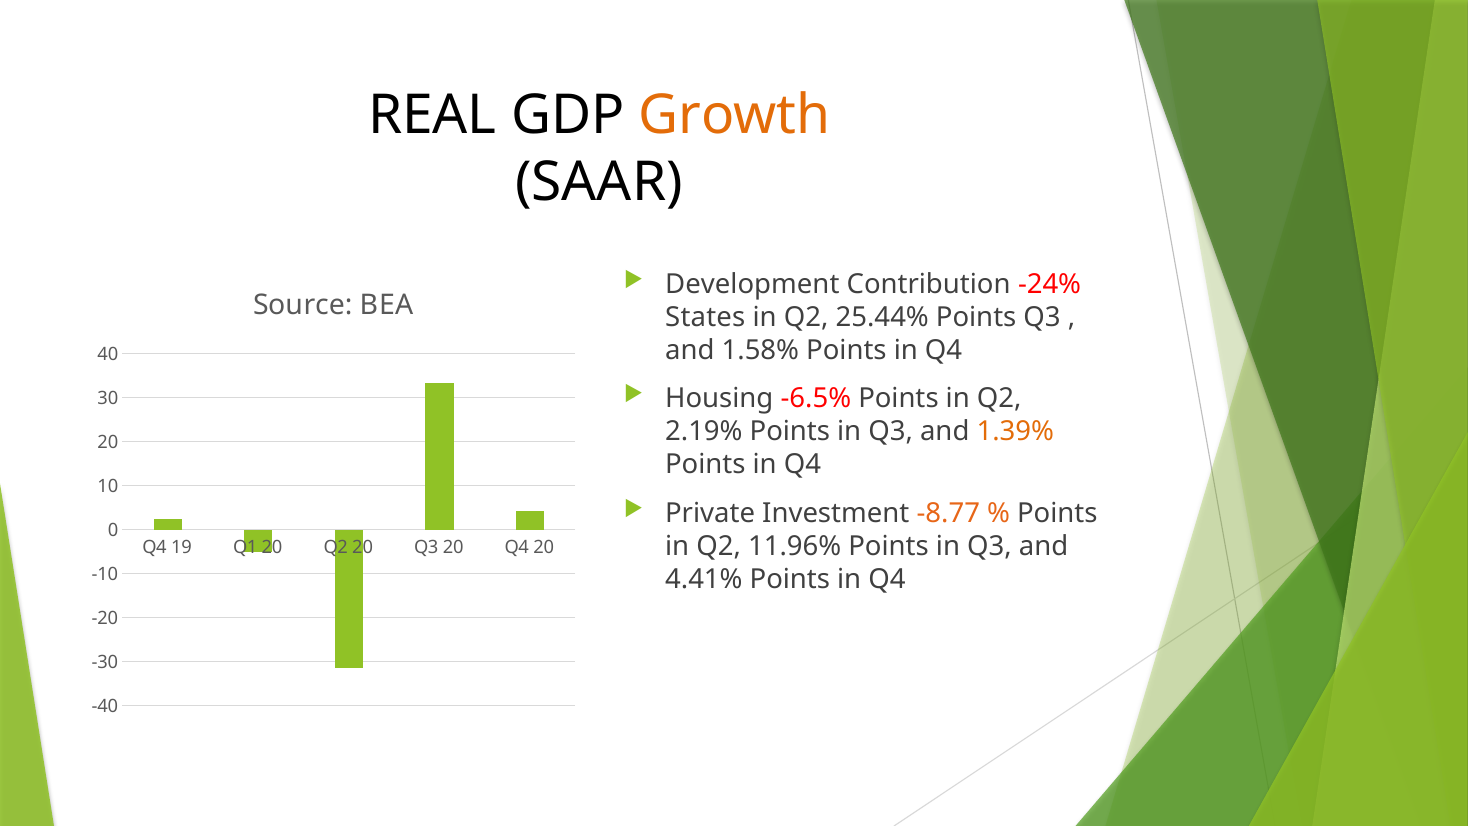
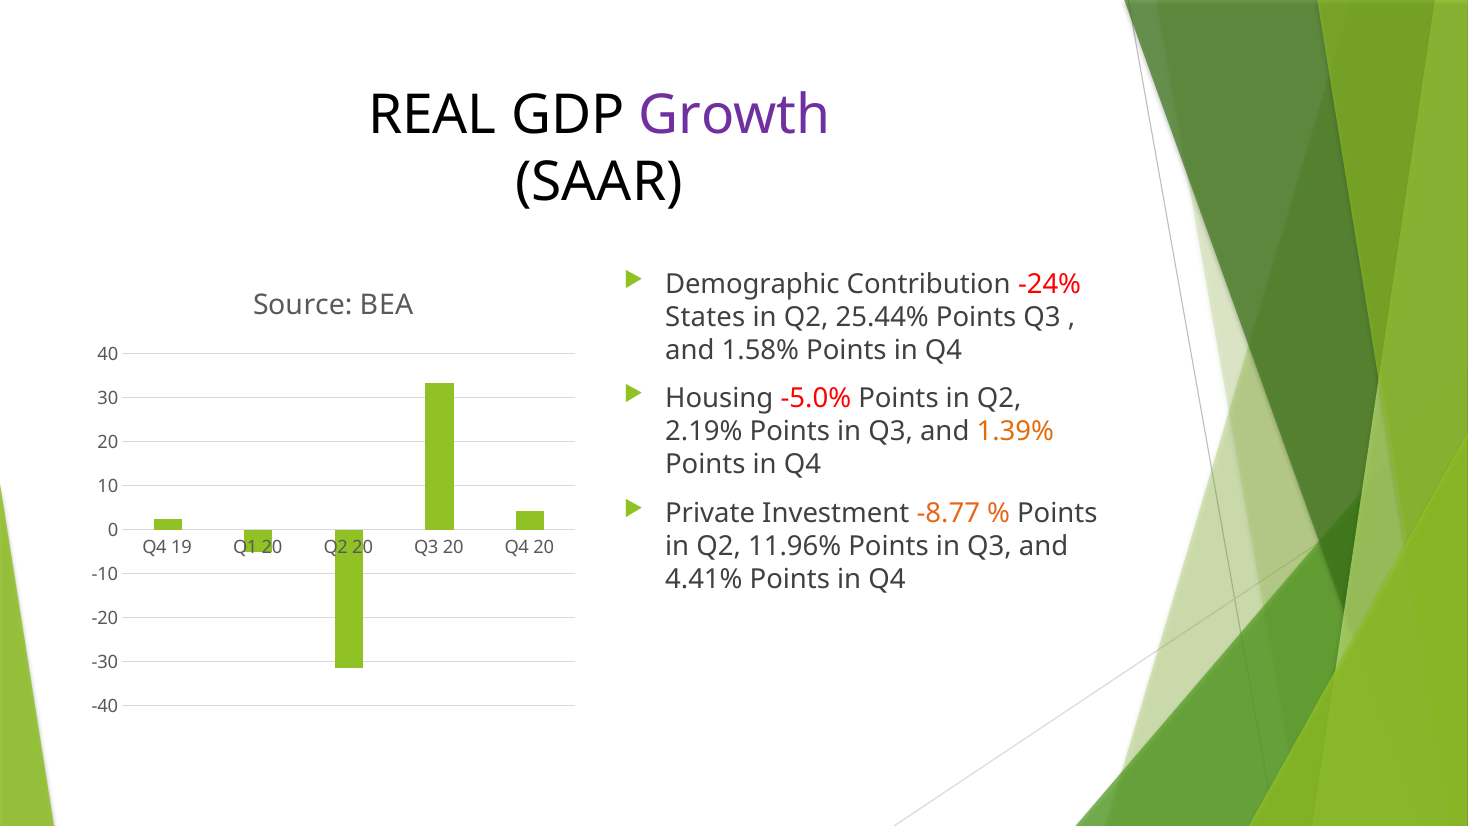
Growth colour: orange -> purple
Development: Development -> Demographic
-6.5%: -6.5% -> -5.0%
